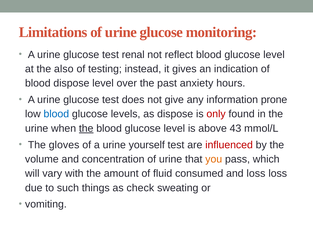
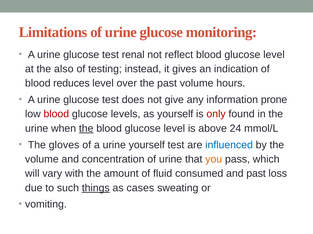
blood dispose: dispose -> reduces
past anxiety: anxiety -> volume
blood at (56, 114) colour: blue -> red
as dispose: dispose -> yourself
43: 43 -> 24
influenced colour: red -> blue
and loss: loss -> past
things underline: none -> present
check: check -> cases
